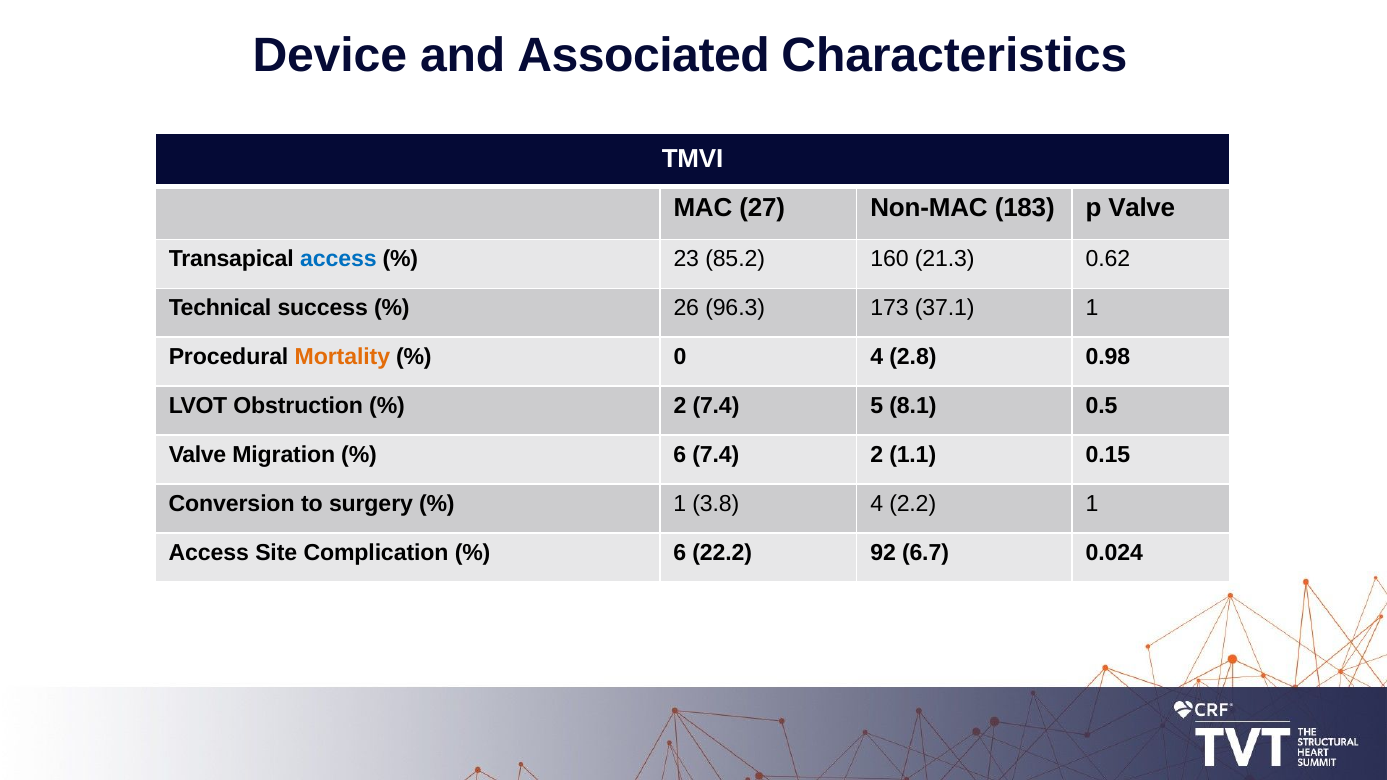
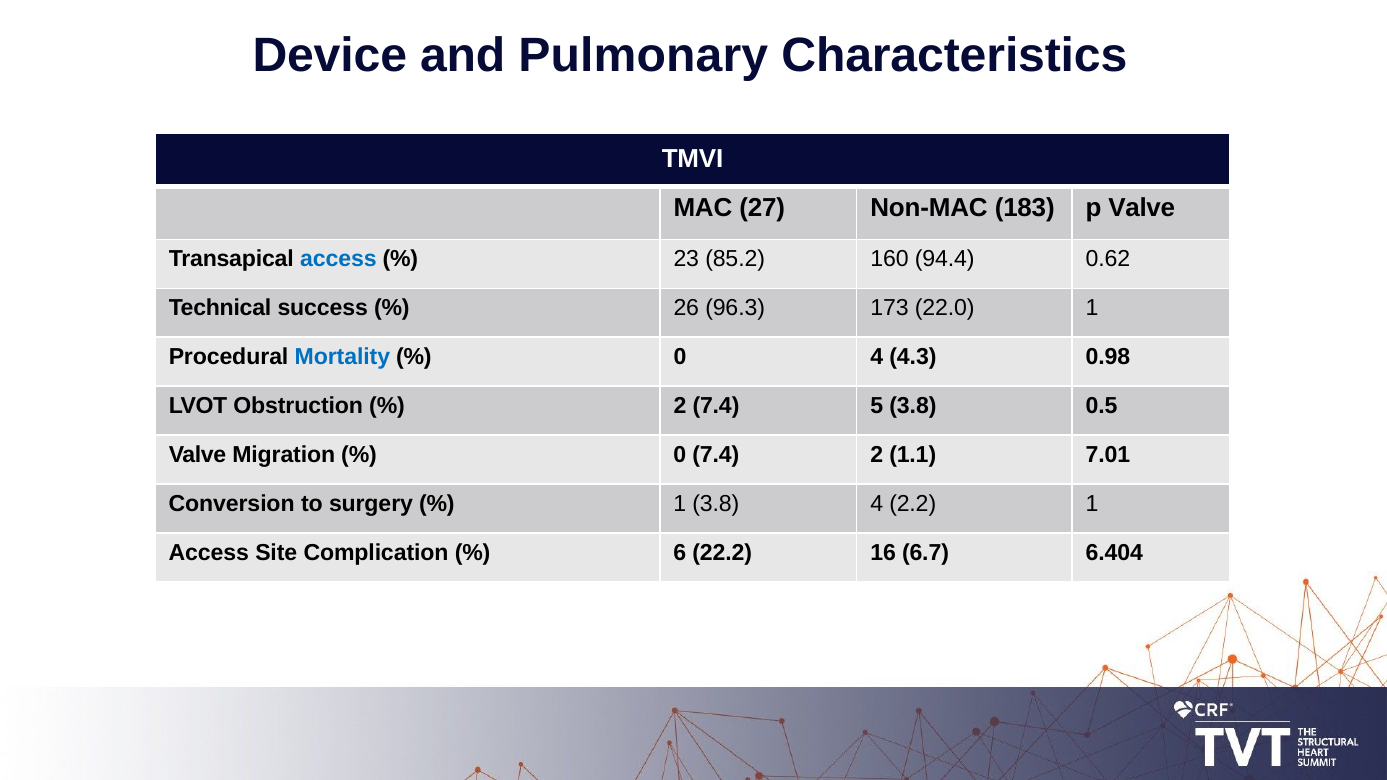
Associated: Associated -> Pulmonary
21.3: 21.3 -> 94.4
37.1: 37.1 -> 22.0
Mortality colour: orange -> blue
2.8: 2.8 -> 4.3
5 8.1: 8.1 -> 3.8
6 at (680, 455): 6 -> 0
0.15: 0.15 -> 7.01
92: 92 -> 16
0.024: 0.024 -> 6.404
